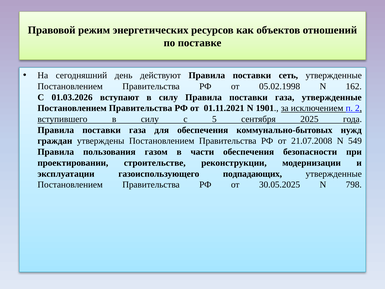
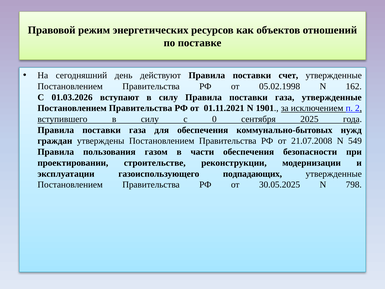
сеть: сеть -> счет
5: 5 -> 0
